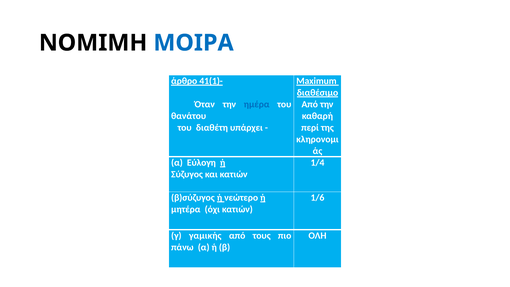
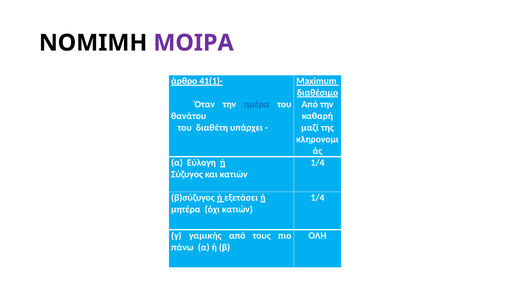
ΜΟΙΡΑ colour: blue -> purple
περί: περί -> μαζί
νεώτερο: νεώτερο -> εξετάσει
1/6 at (317, 198): 1/6 -> 1/4
